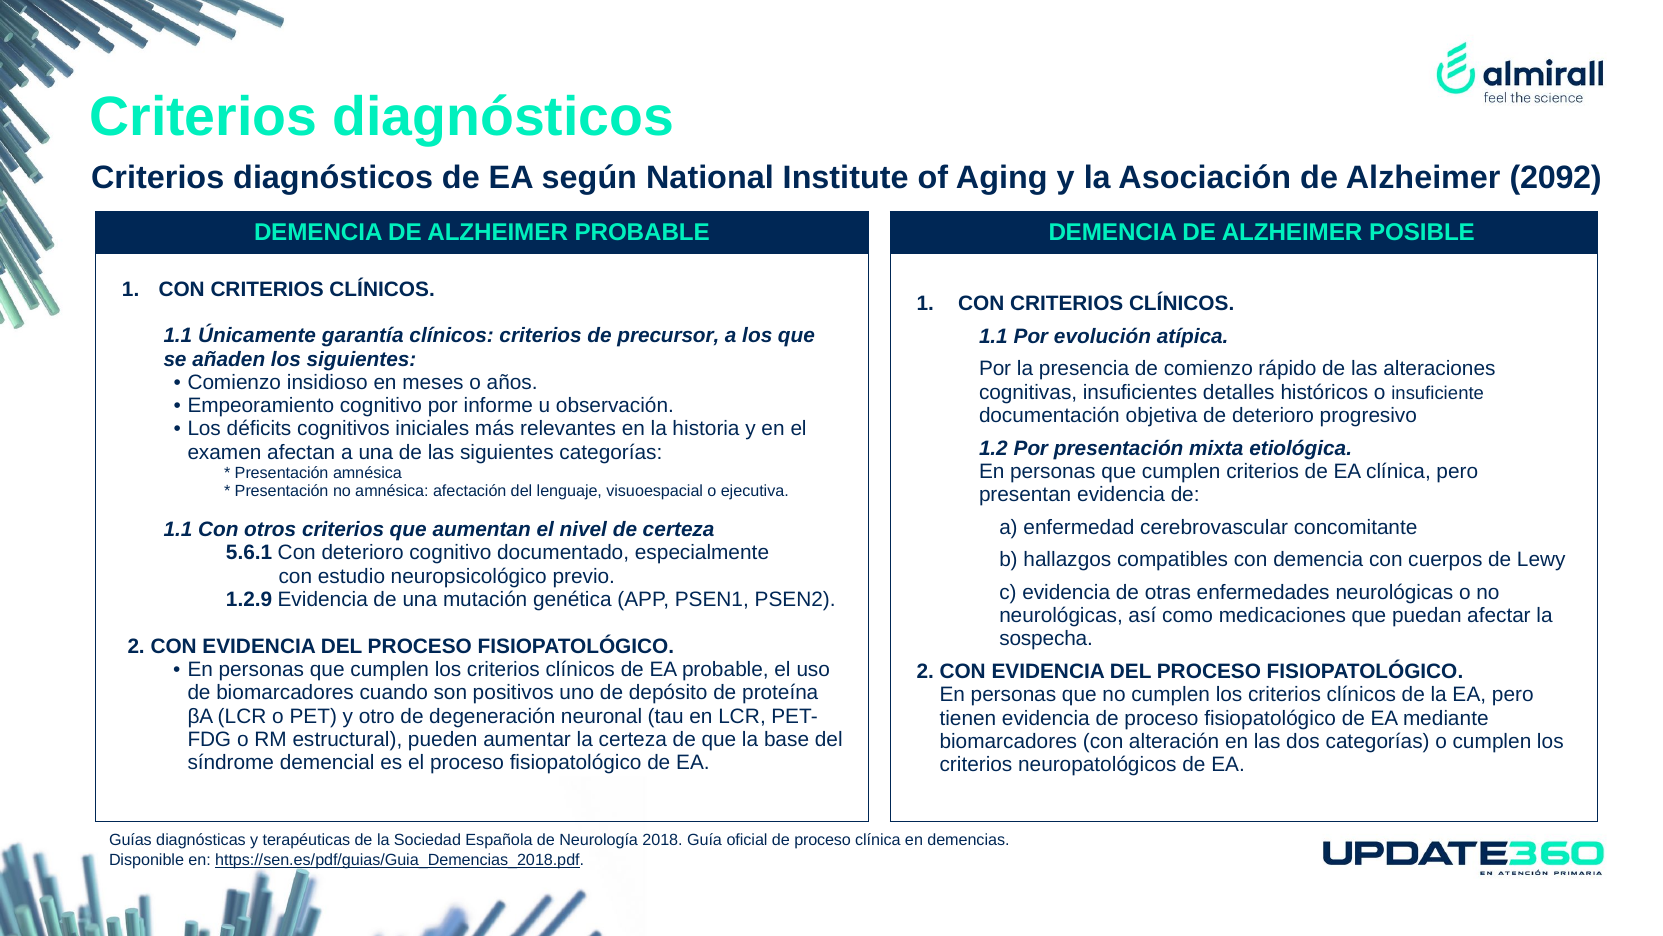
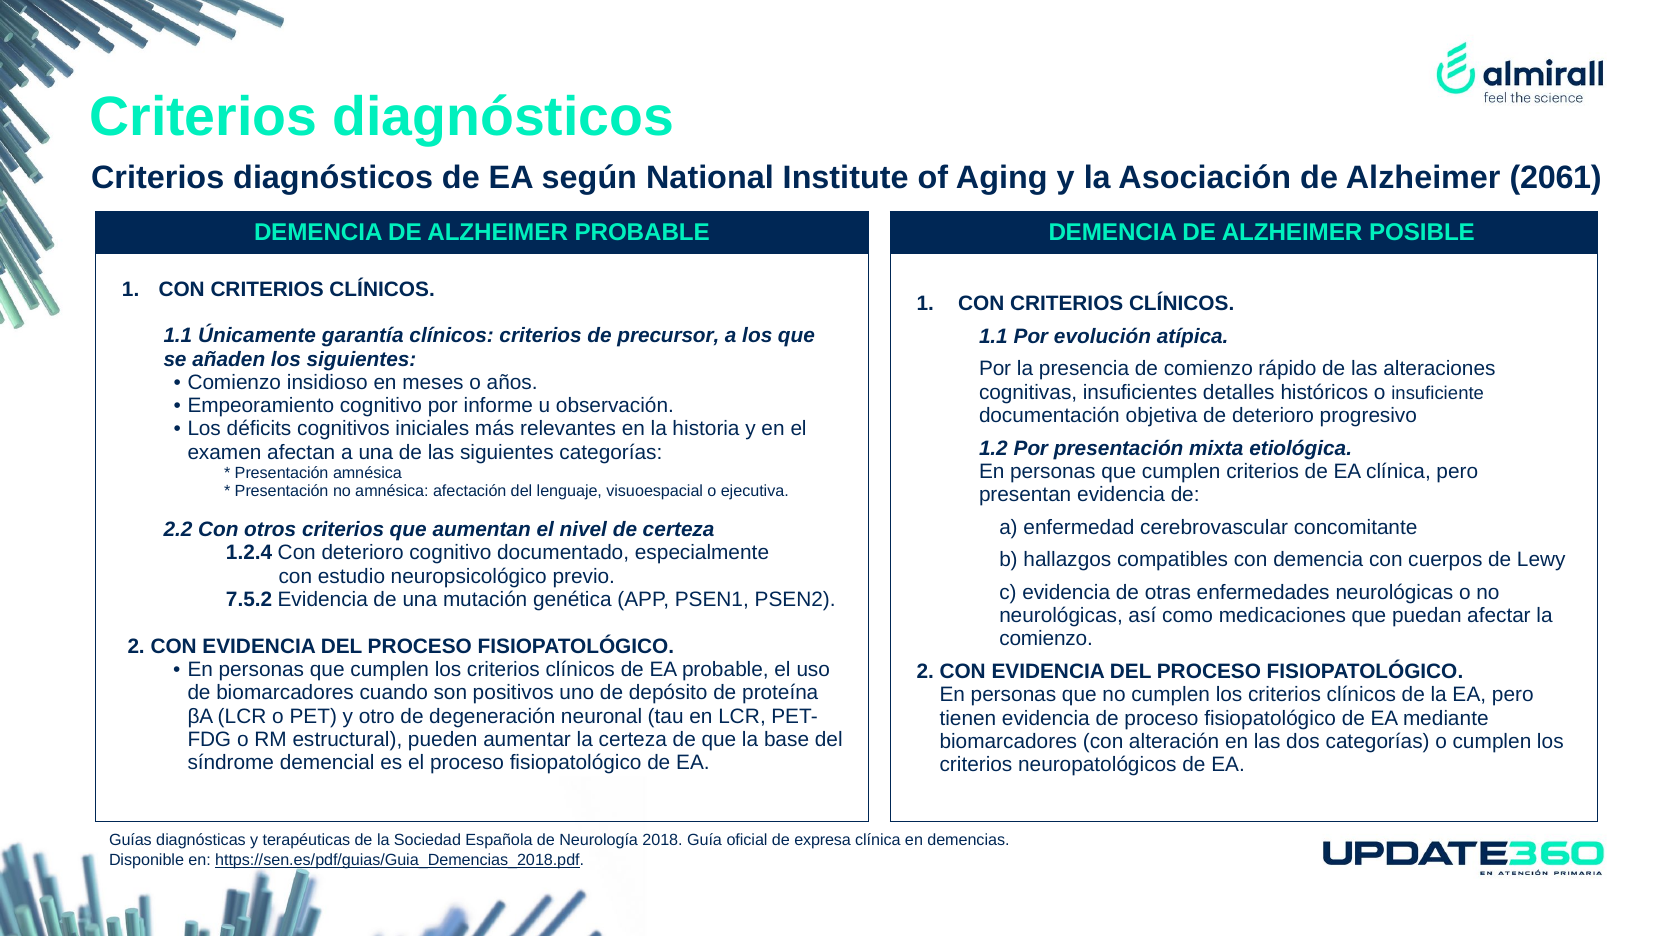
2092: 2092 -> 2061
1.1 at (178, 529): 1.1 -> 2.2
5.6.1: 5.6.1 -> 1.2.4
1.2.9: 1.2.9 -> 7.5.2
sospecha at (1046, 639): sospecha -> comienzo
oficial de proceso: proceso -> expresa
